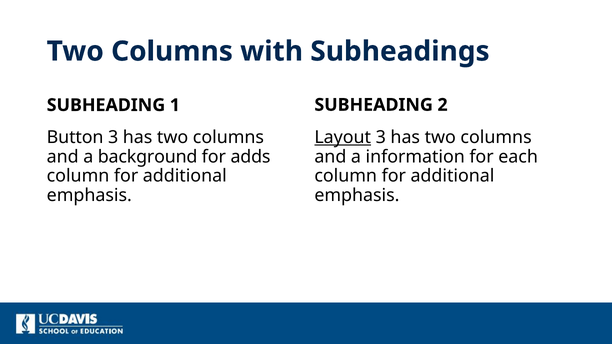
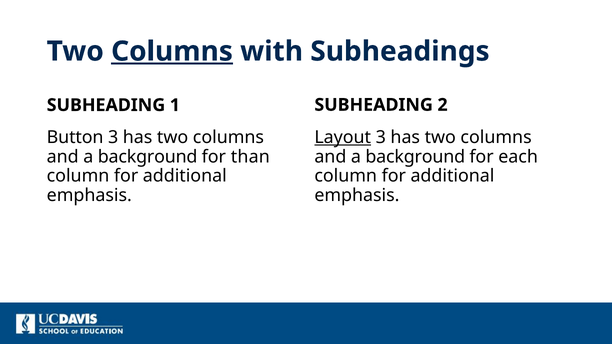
Columns at (172, 51) underline: none -> present
adds: adds -> than
information at (415, 157): information -> background
